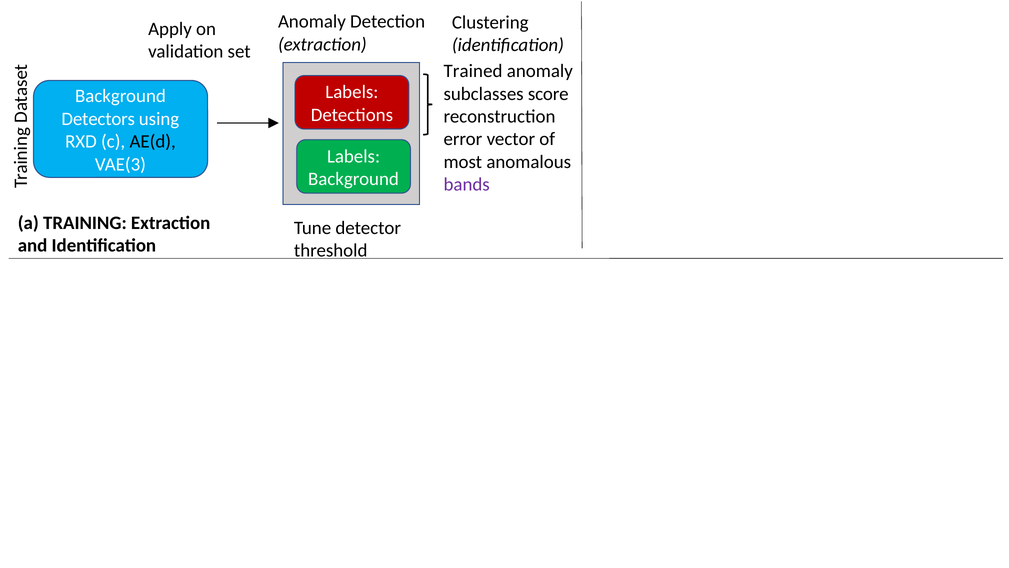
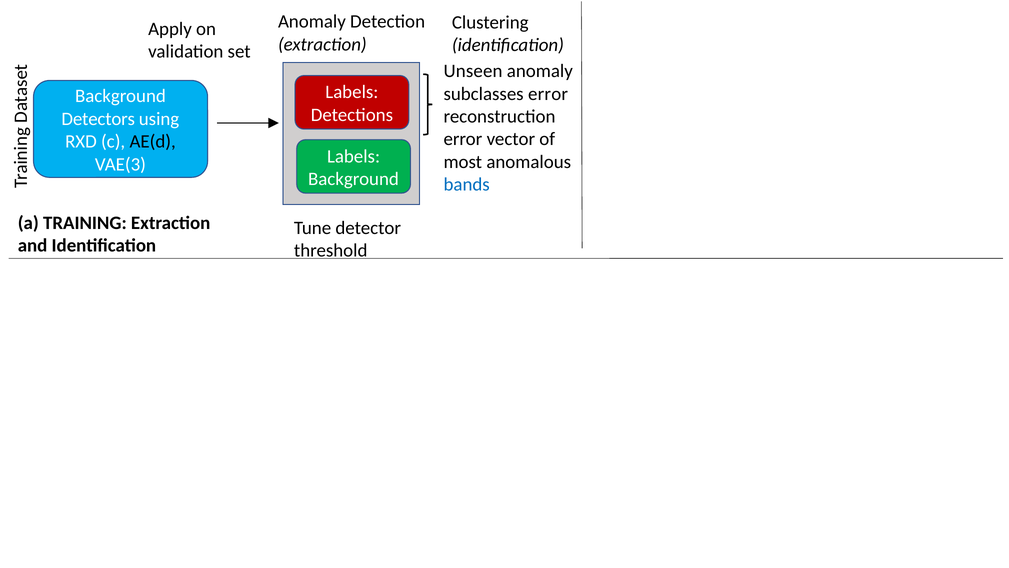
Trained: Trained -> Unseen
subclasses score: score -> error
bands colour: purple -> blue
